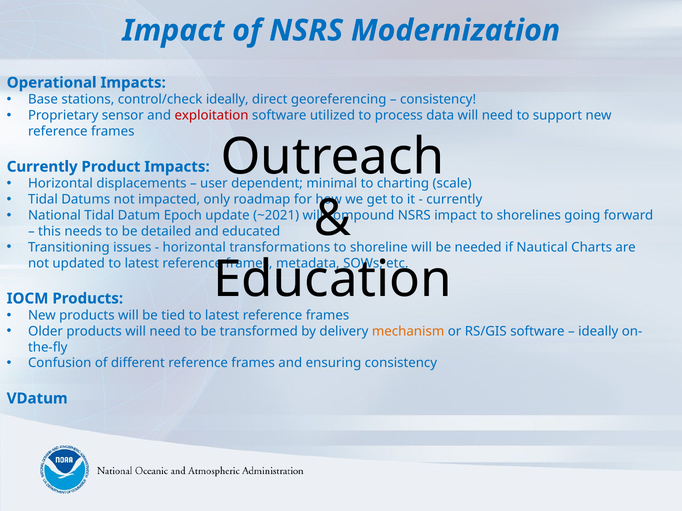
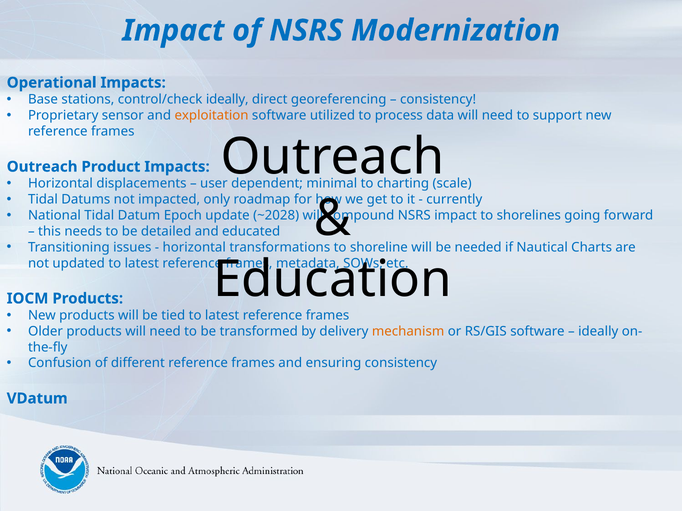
exploitation colour: red -> orange
Currently at (42, 167): Currently -> Outreach
~2021: ~2021 -> ~2028
